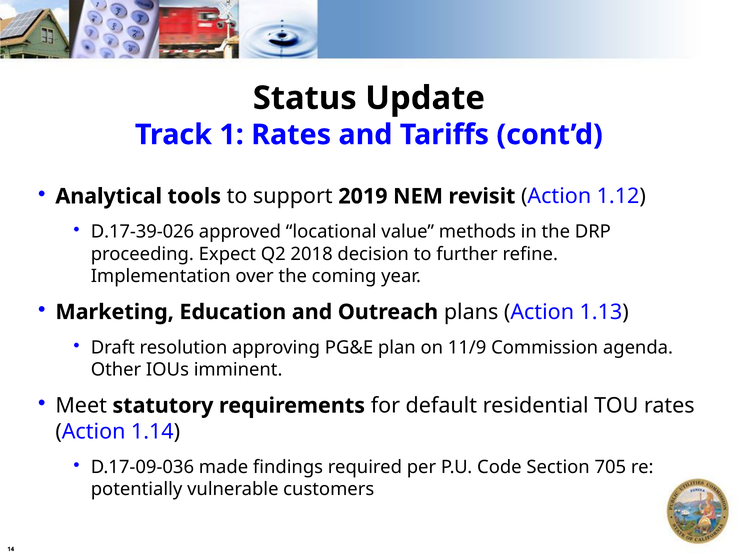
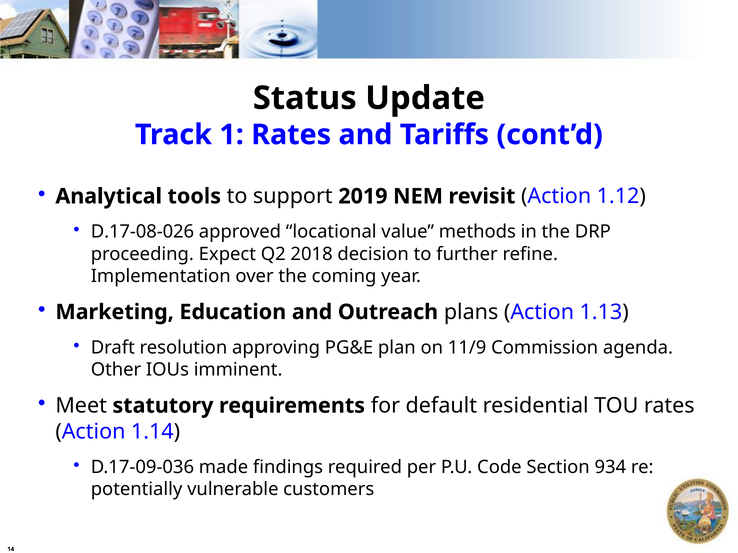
D.17-39-026: D.17-39-026 -> D.17-08-026
705: 705 -> 934
